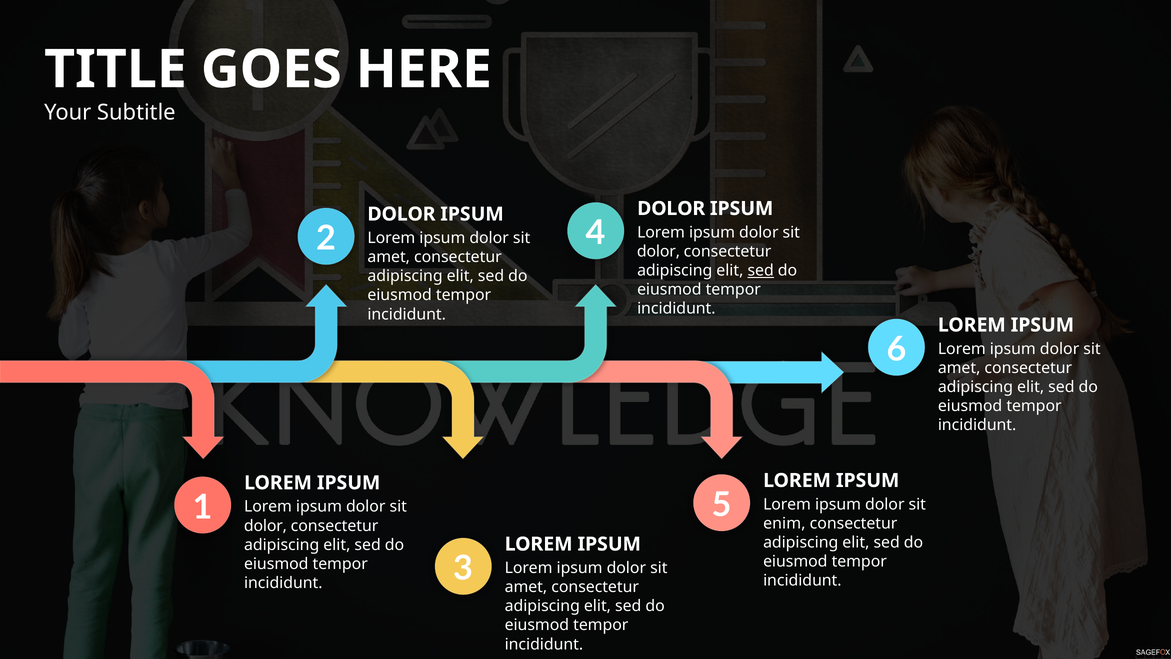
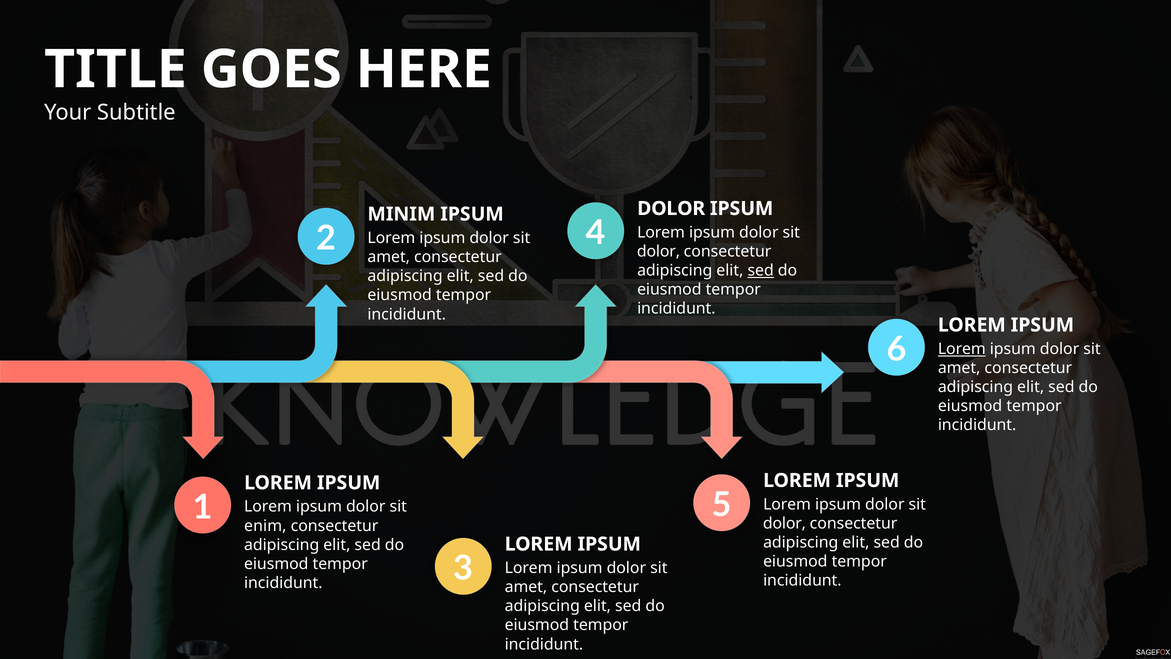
DOLOR at (401, 214): DOLOR -> MINIM
Lorem at (962, 349) underline: none -> present
enim at (784, 523): enim -> dolor
dolor at (265, 526): dolor -> enim
